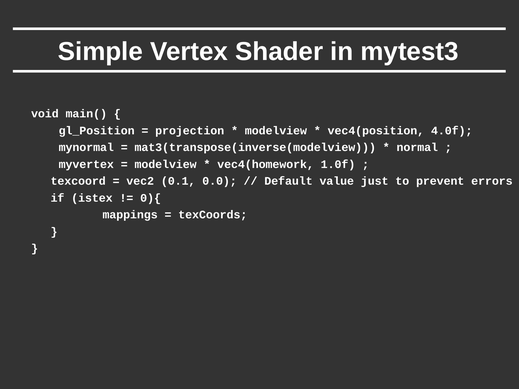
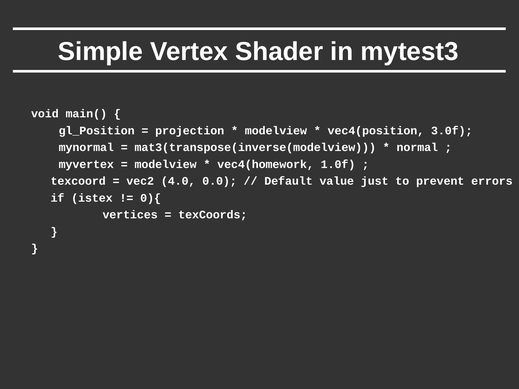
4.0f: 4.0f -> 3.0f
0.1: 0.1 -> 4.0
mappings: mappings -> vertices
